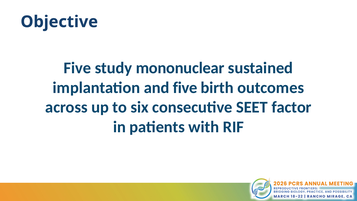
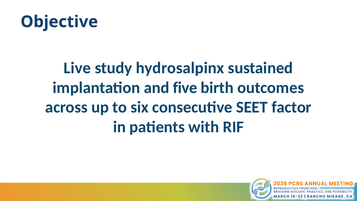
Five at (77, 68): Five -> Live
mononuclear: mononuclear -> hydrosalpinx
